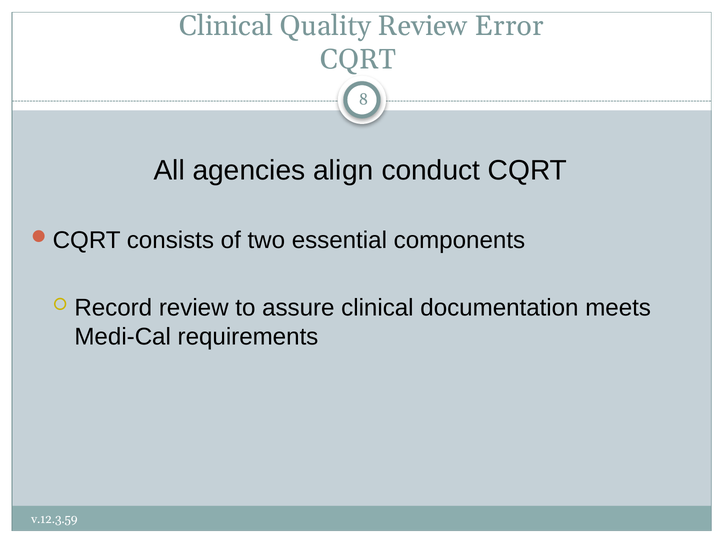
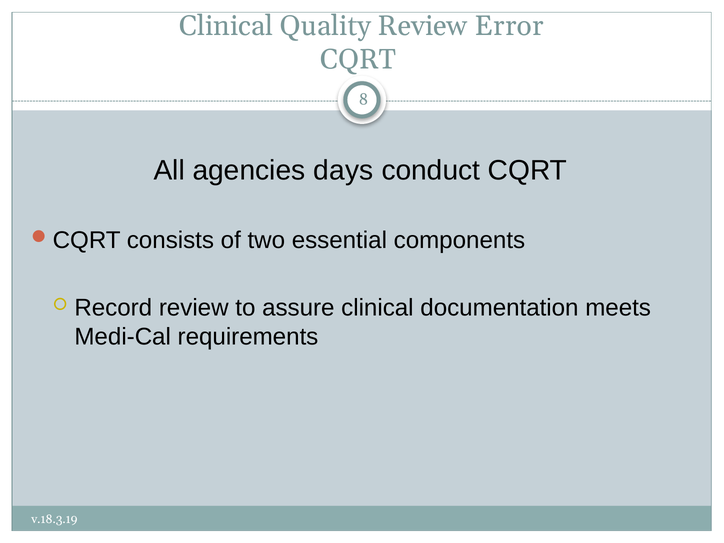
align: align -> days
v.12.3.59: v.12.3.59 -> v.18.3.19
